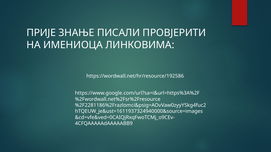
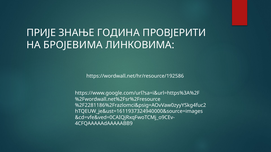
ПИСАЛИ: ПИСАЛИ -> ГОДИНА
ИМЕНИОЦА: ИМЕНИОЦА -> БРОЈЕВИМА
